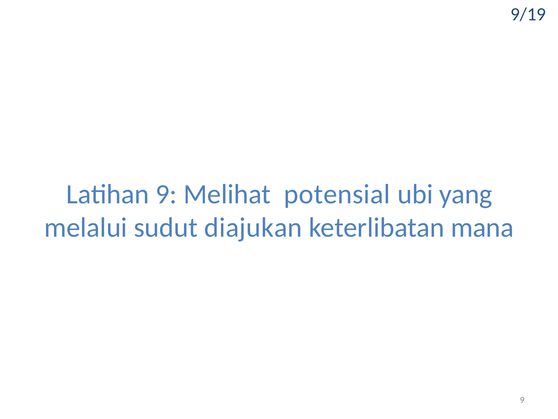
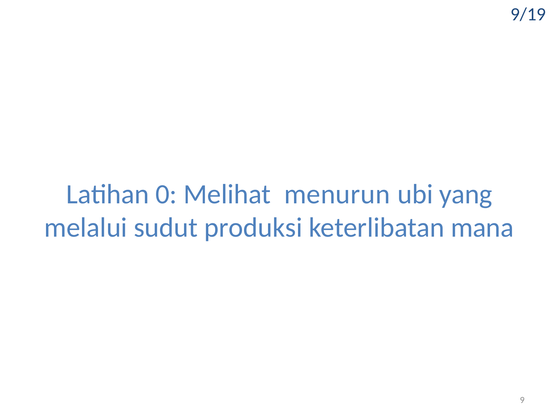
Latihan 9: 9 -> 0
potensial: potensial -> menurun
diajukan: diajukan -> produksi
